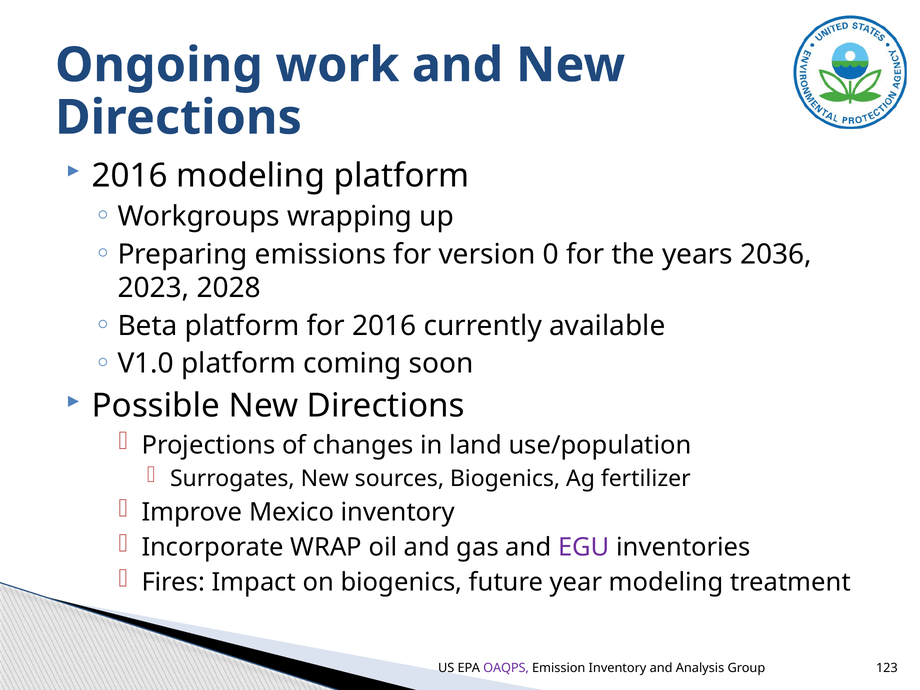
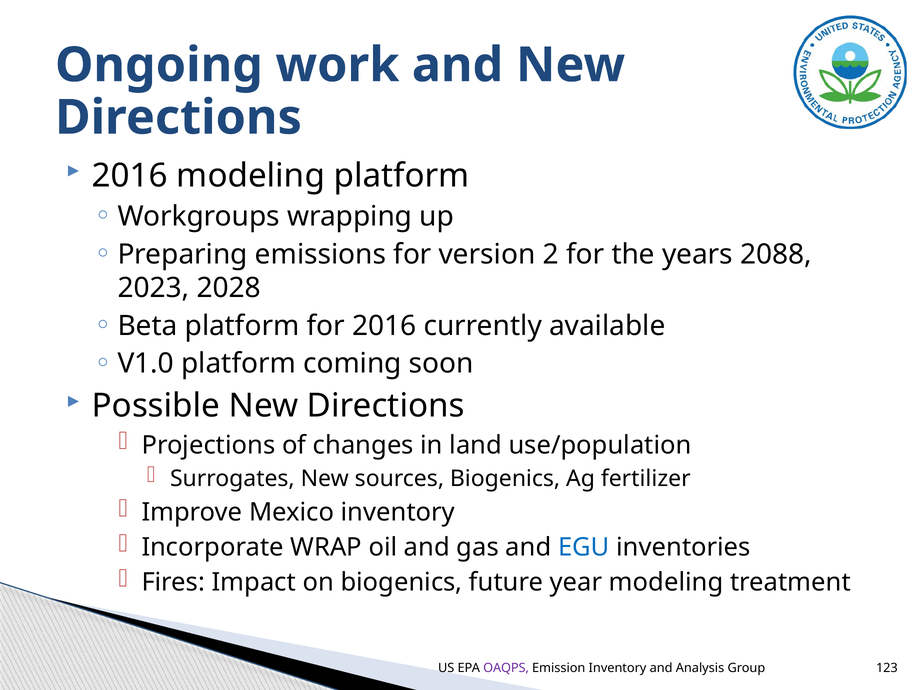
0: 0 -> 2
2036: 2036 -> 2088
EGU colour: purple -> blue
